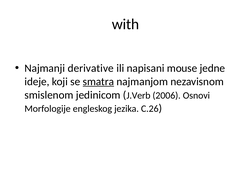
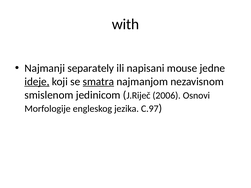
derivative: derivative -> separately
ideje underline: none -> present
J.Verb: J.Verb -> J.Riječ
C.26: C.26 -> C.97
